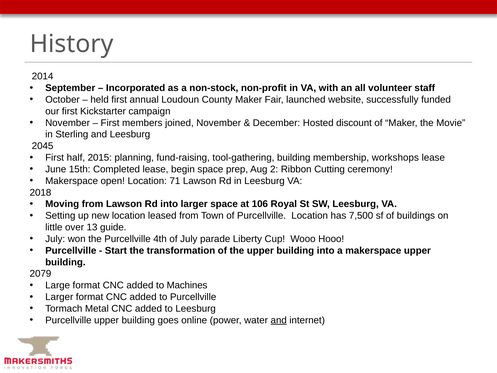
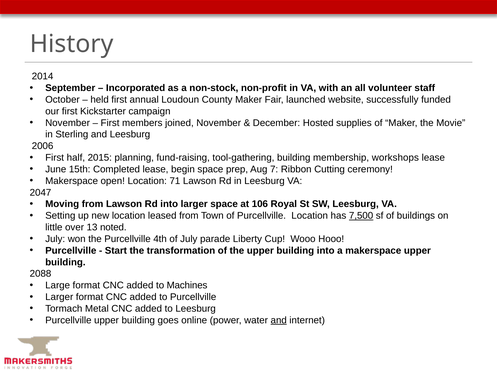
discount: discount -> supplies
2045: 2045 -> 2006
2: 2 -> 7
2018: 2018 -> 2047
7,500 underline: none -> present
guide: guide -> noted
2079: 2079 -> 2088
